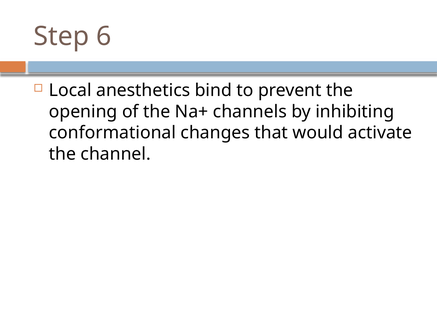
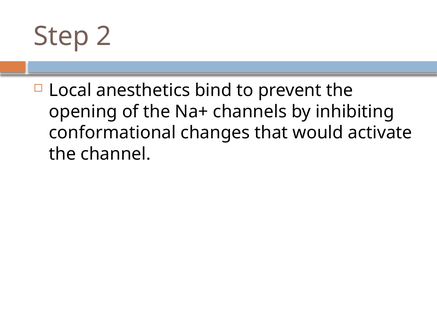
6: 6 -> 2
